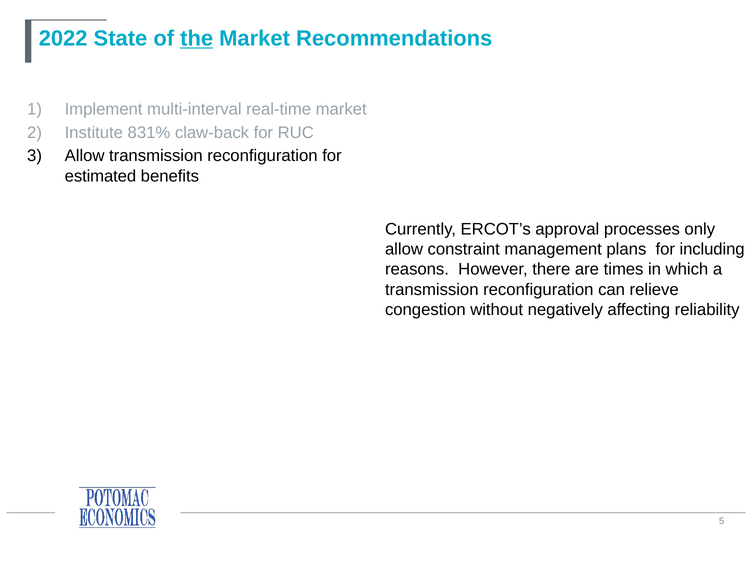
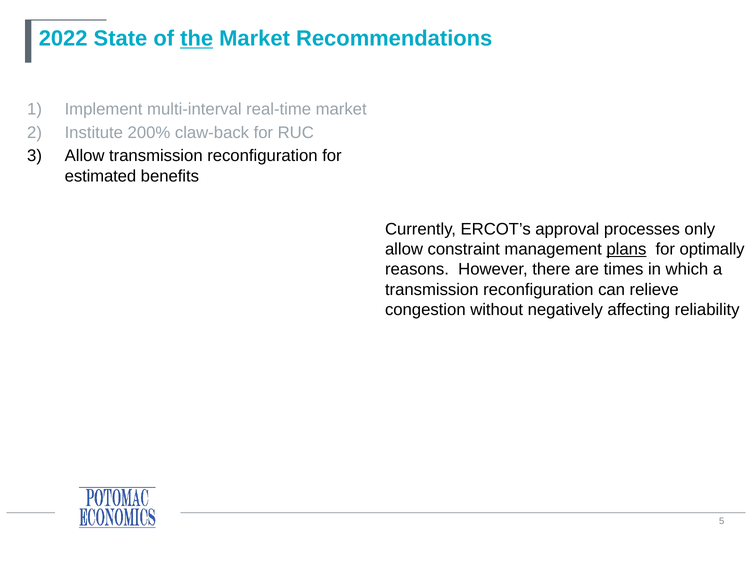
831%: 831% -> 200%
plans underline: none -> present
including: including -> optimally
